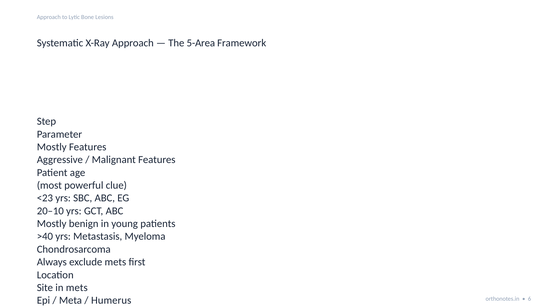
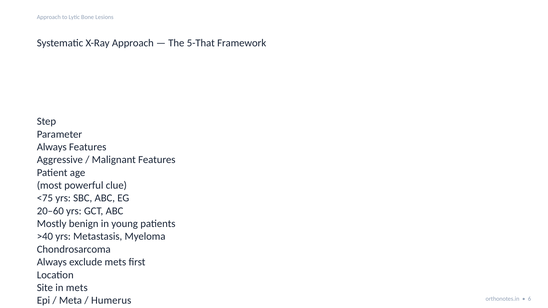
5-Area: 5-Area -> 5-That
Mostly at (52, 147): Mostly -> Always
<23: <23 -> <75
20–10: 20–10 -> 20–60
